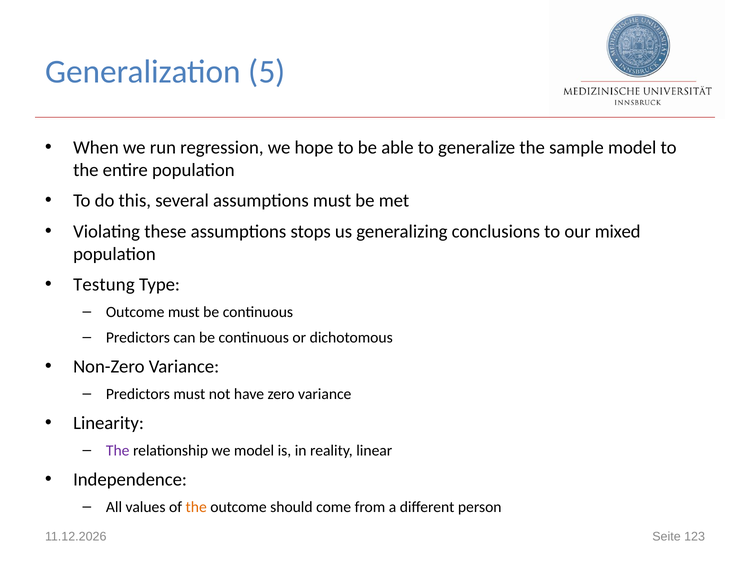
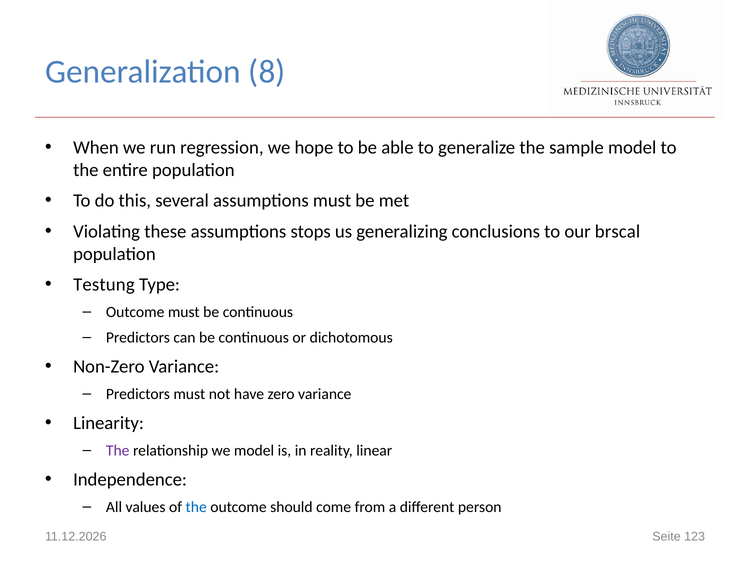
5: 5 -> 8
mixed: mixed -> brscal
the at (196, 507) colour: orange -> blue
